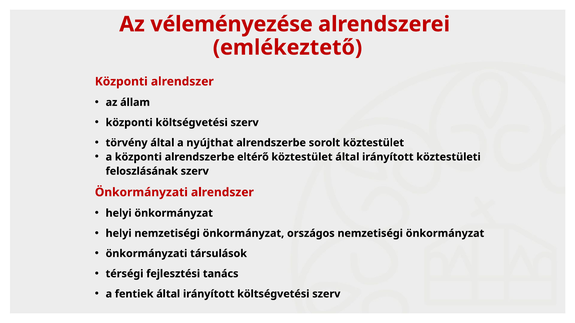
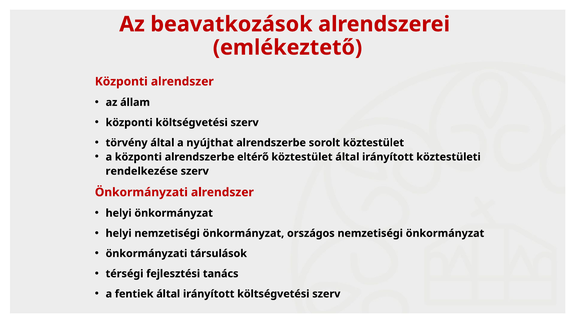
véleményezése: véleményezése -> beavatkozások
feloszlásának: feloszlásának -> rendelkezése
